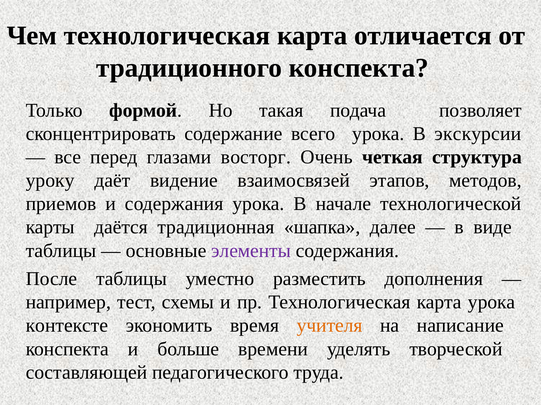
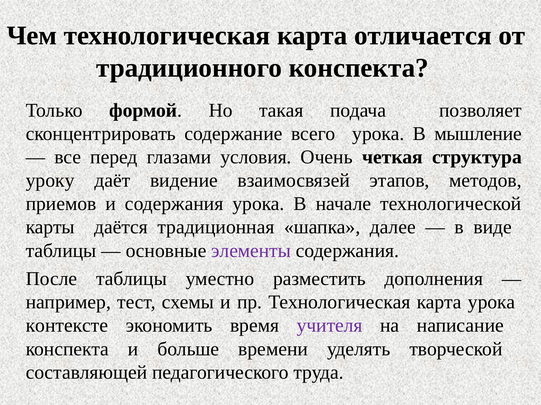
экскурсии: экскурсии -> мышление
восторг: восторг -> условия
учителя colour: orange -> purple
